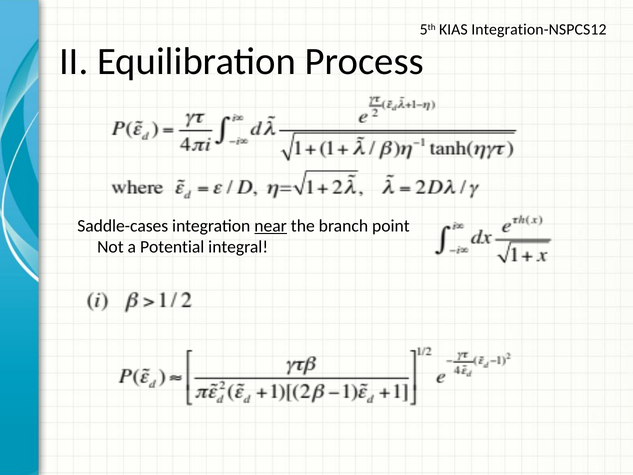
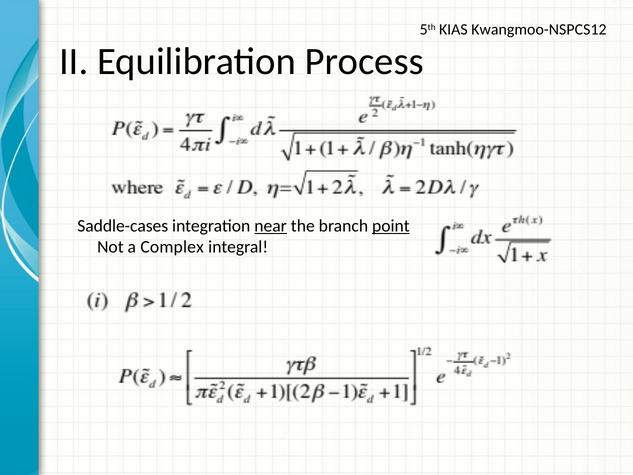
Integration-NSPCS12: Integration-NSPCS12 -> Kwangmoo-NSPCS12
point underline: none -> present
Potential: Potential -> Complex
